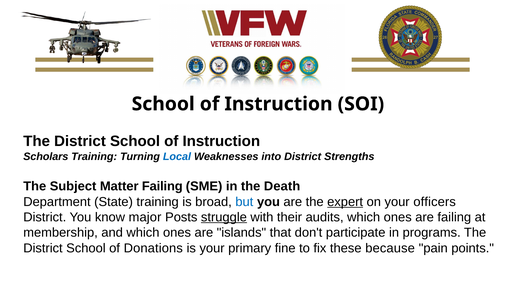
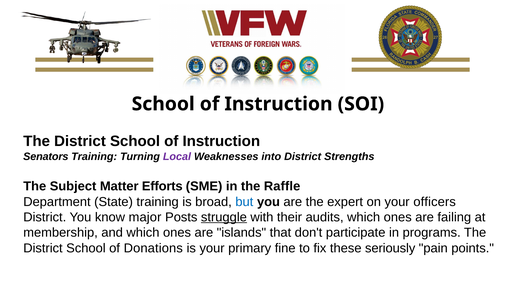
Scholars: Scholars -> Senators
Local colour: blue -> purple
Matter Failing: Failing -> Efforts
Death: Death -> Raffle
expert underline: present -> none
because: because -> seriously
